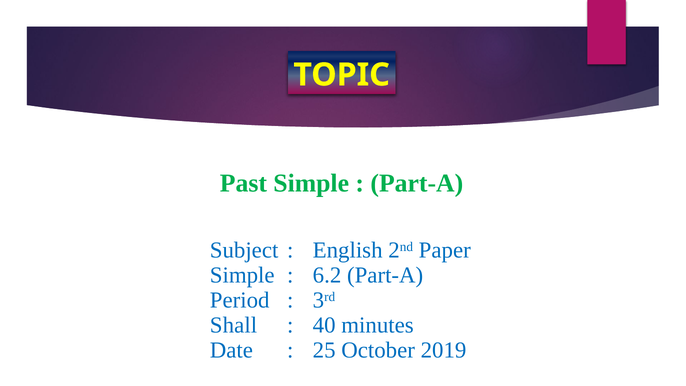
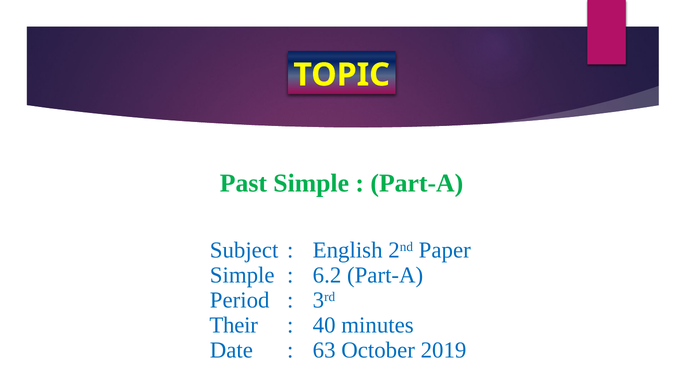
Shall: Shall -> Their
25: 25 -> 63
